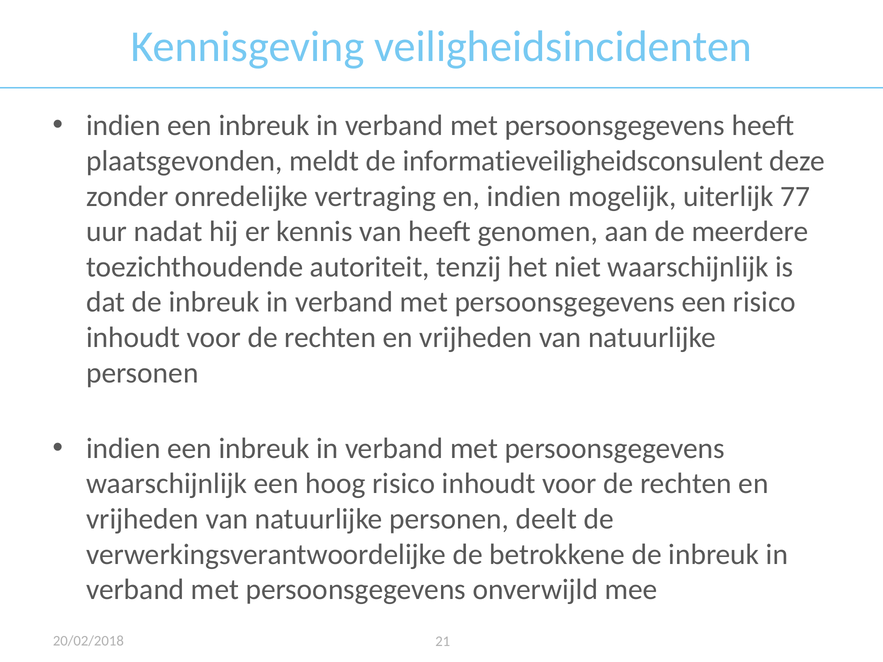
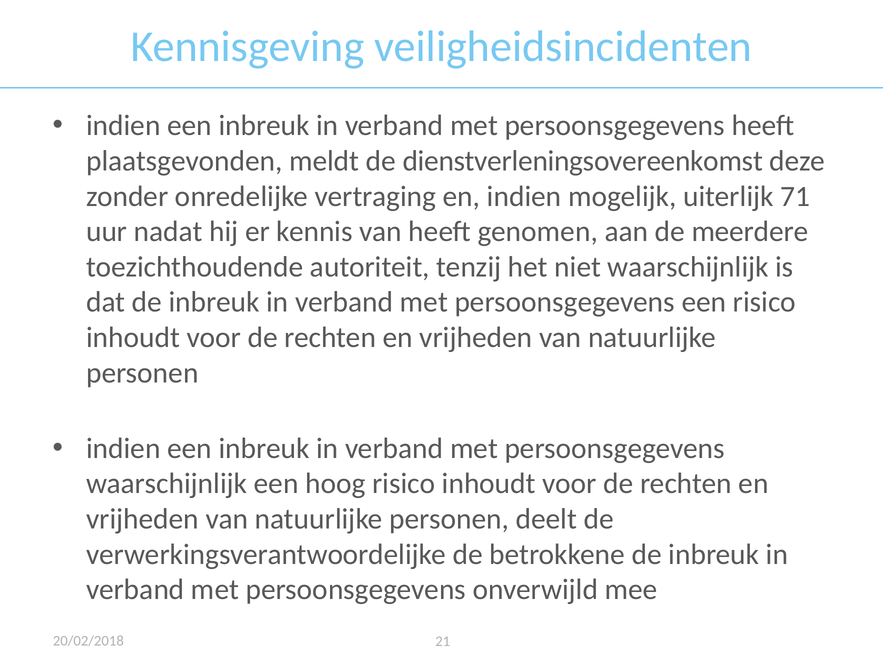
informatieveiligheidsconsulent: informatieveiligheidsconsulent -> dienstverleningsovereenkomst
77: 77 -> 71
